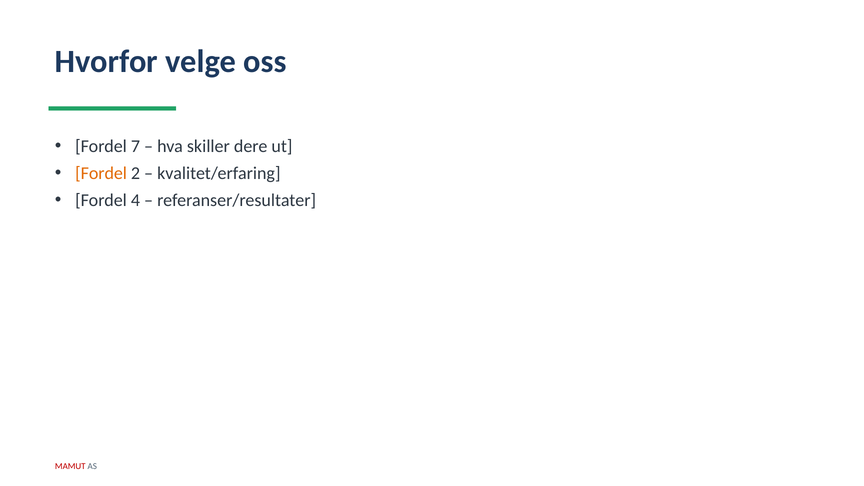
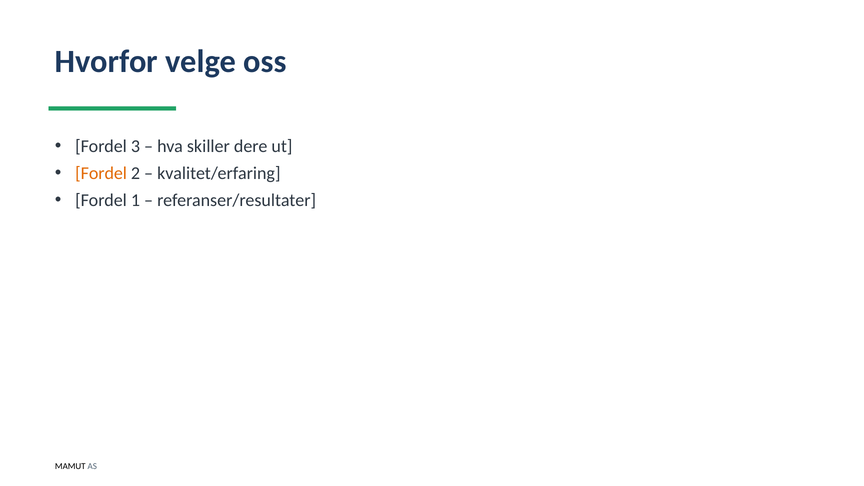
7: 7 -> 3
4: 4 -> 1
MAMUT colour: red -> black
